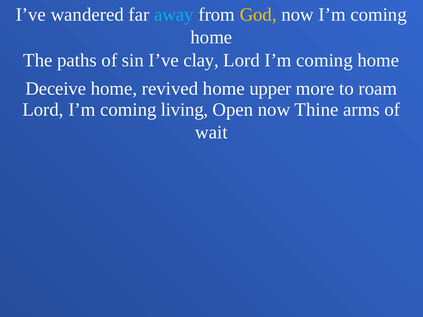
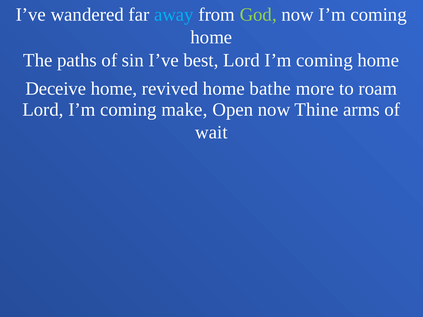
God colour: yellow -> light green
clay: clay -> best
upper: upper -> bathe
living: living -> make
